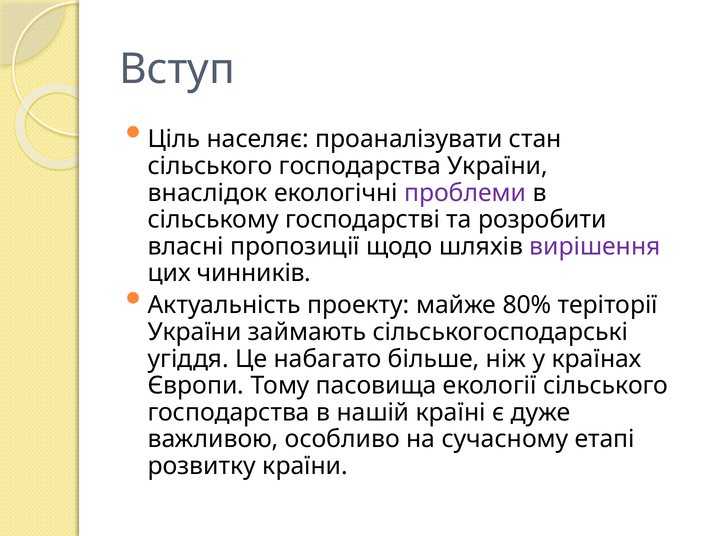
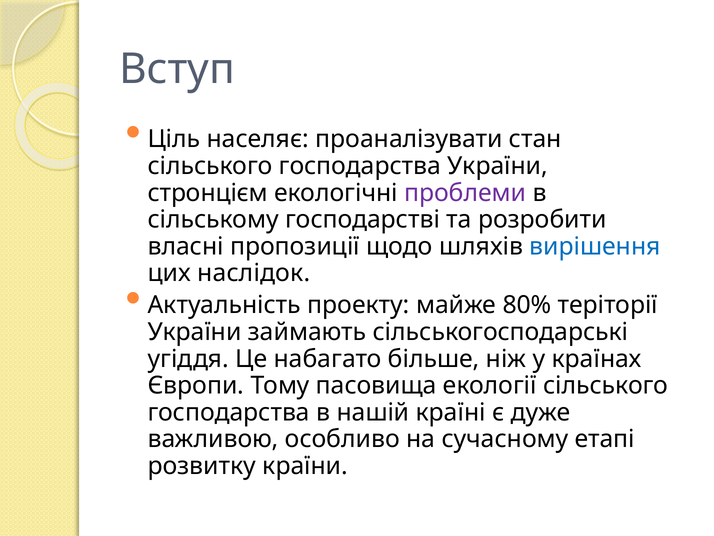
внаслідок: внаслідок -> стронцієм
вирішення colour: purple -> blue
чинників: чинників -> наслідок
